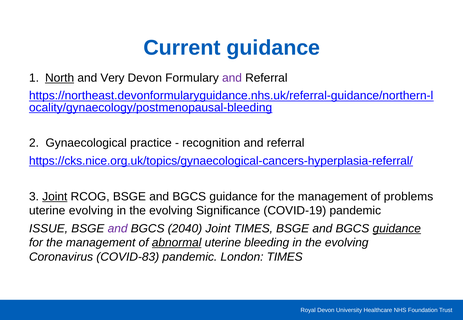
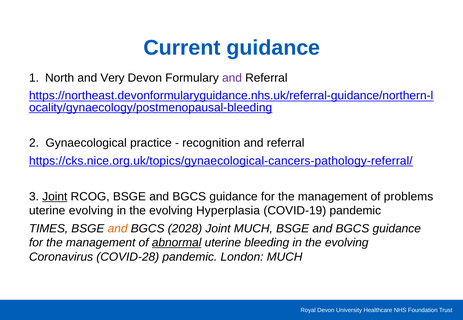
North underline: present -> none
https://cks.nice.org.uk/topics/gynaecological-cancers-hyperplasia-referral/: https://cks.nice.org.uk/topics/gynaecological-cancers-hyperplasia-referral/ -> https://cks.nice.org.uk/topics/gynaecological-cancers-pathology-referral/
Significance: Significance -> Hyperplasia
ISSUE: ISSUE -> TIMES
and at (118, 229) colour: purple -> orange
2040: 2040 -> 2028
Joint TIMES: TIMES -> MUCH
guidance at (397, 229) underline: present -> none
COVID-83: COVID-83 -> COVID-28
London TIMES: TIMES -> MUCH
